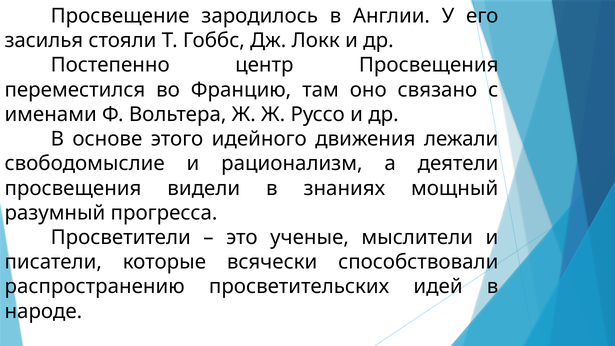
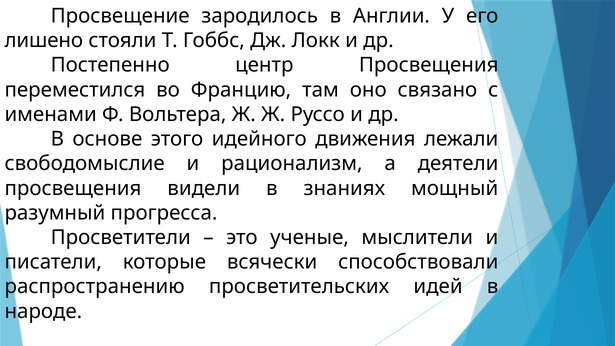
засилья: засилья -> лишено
